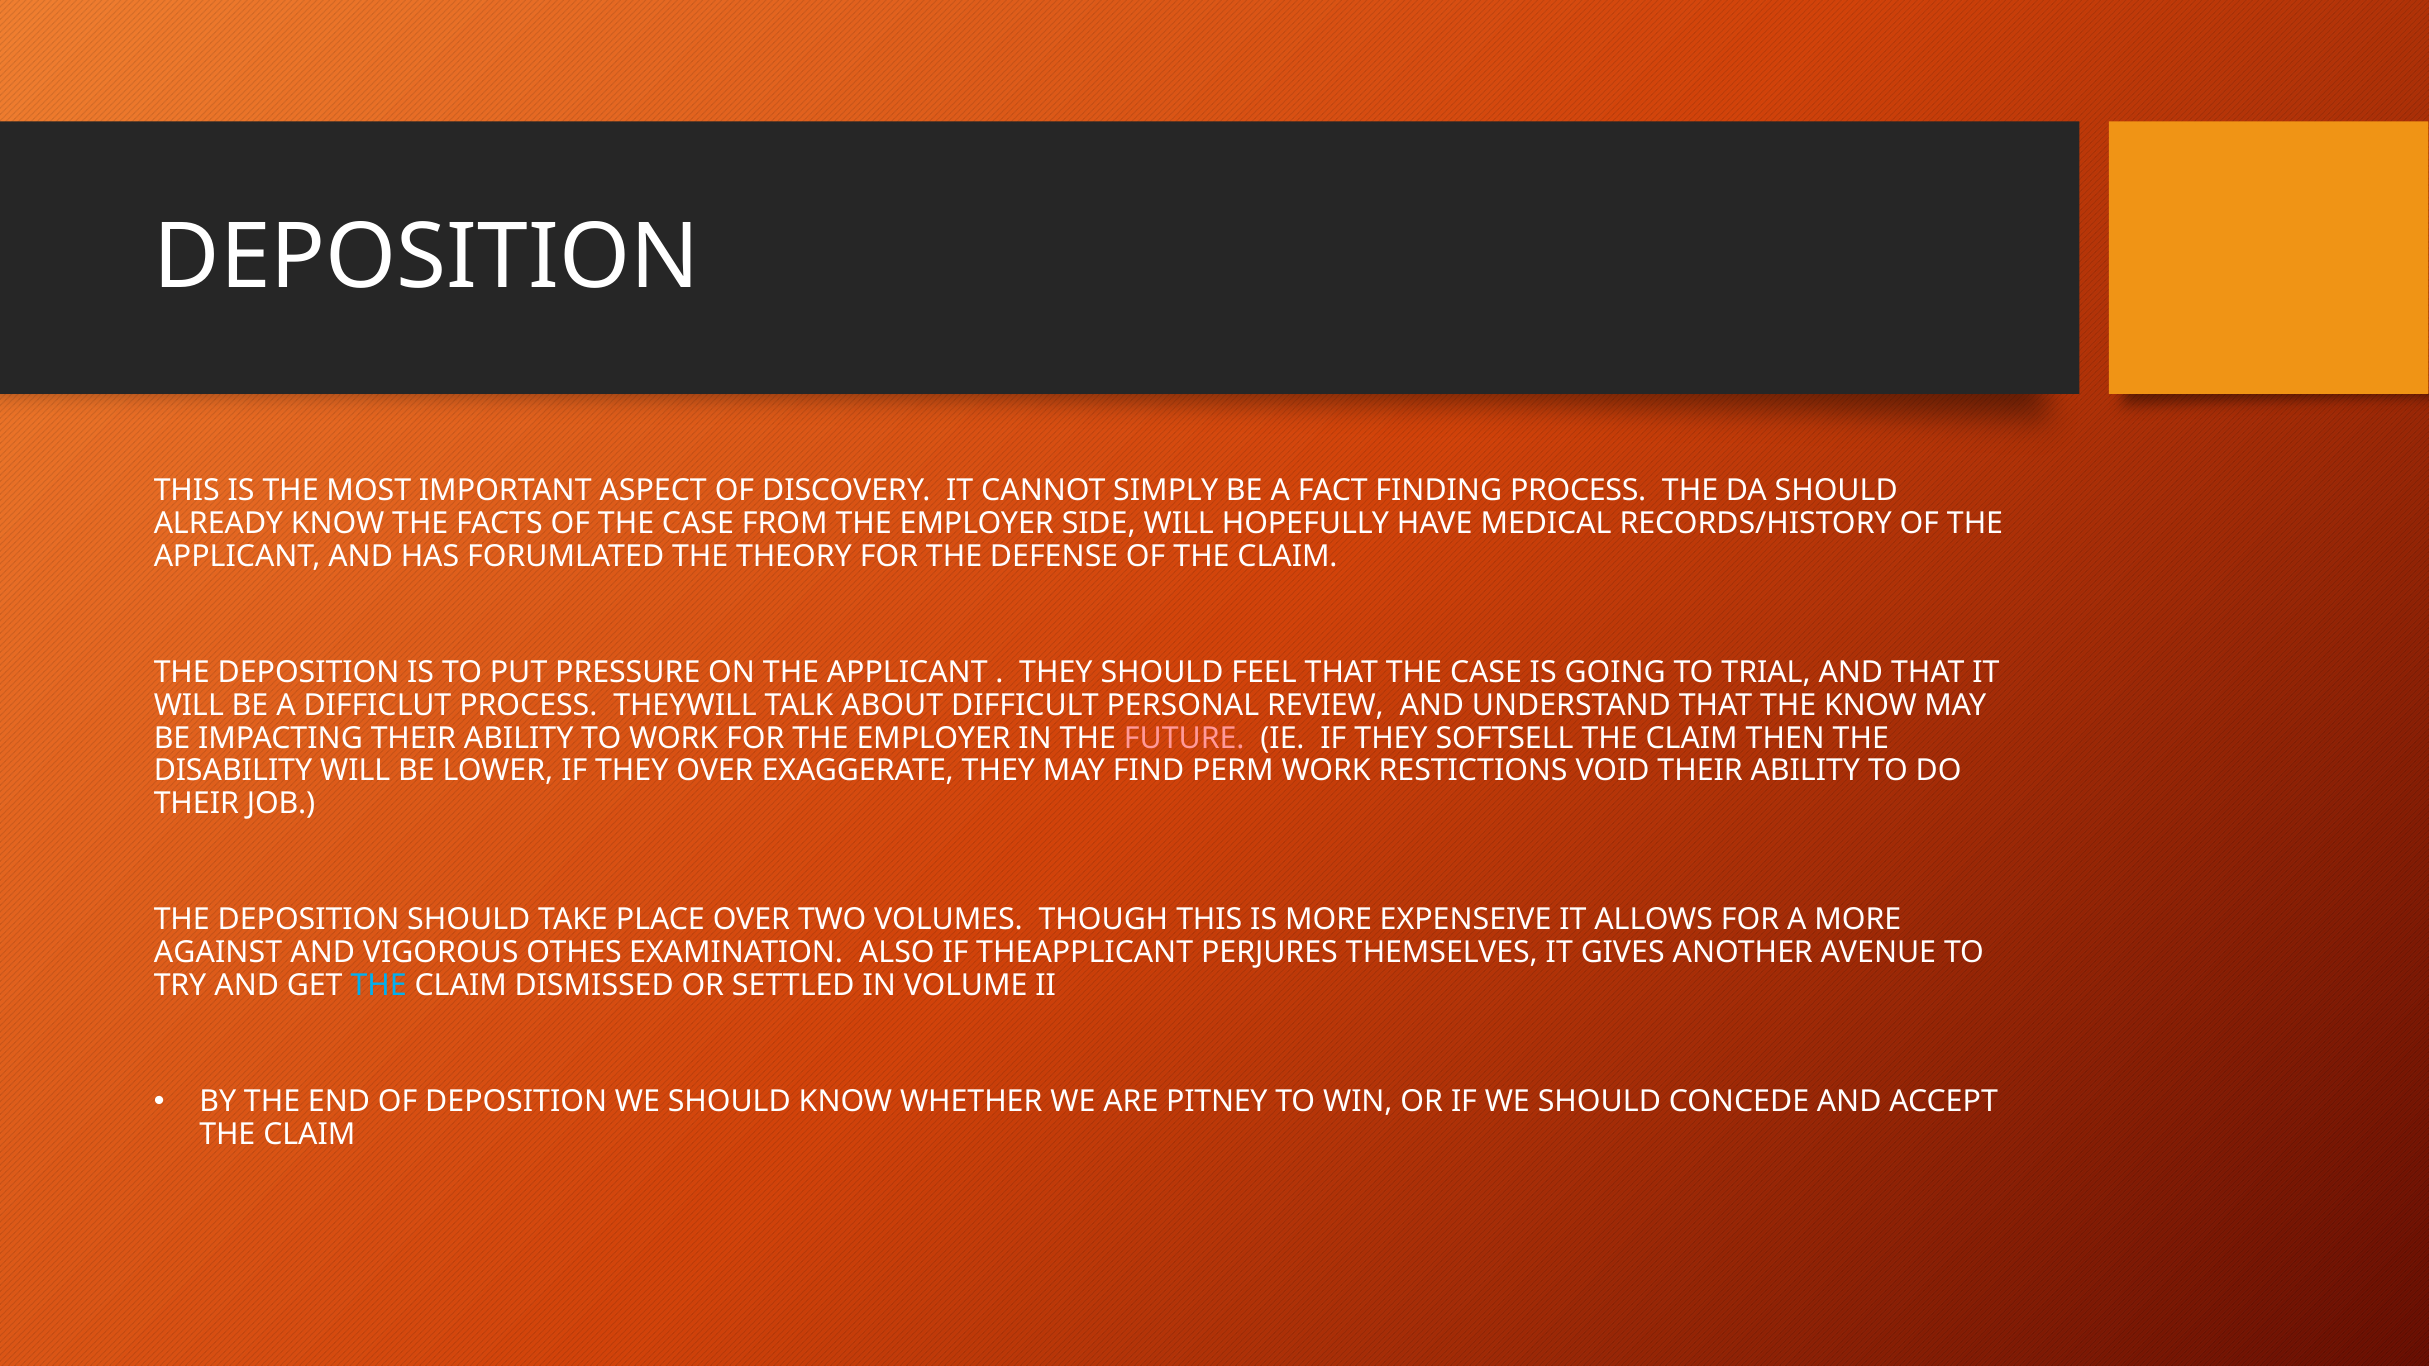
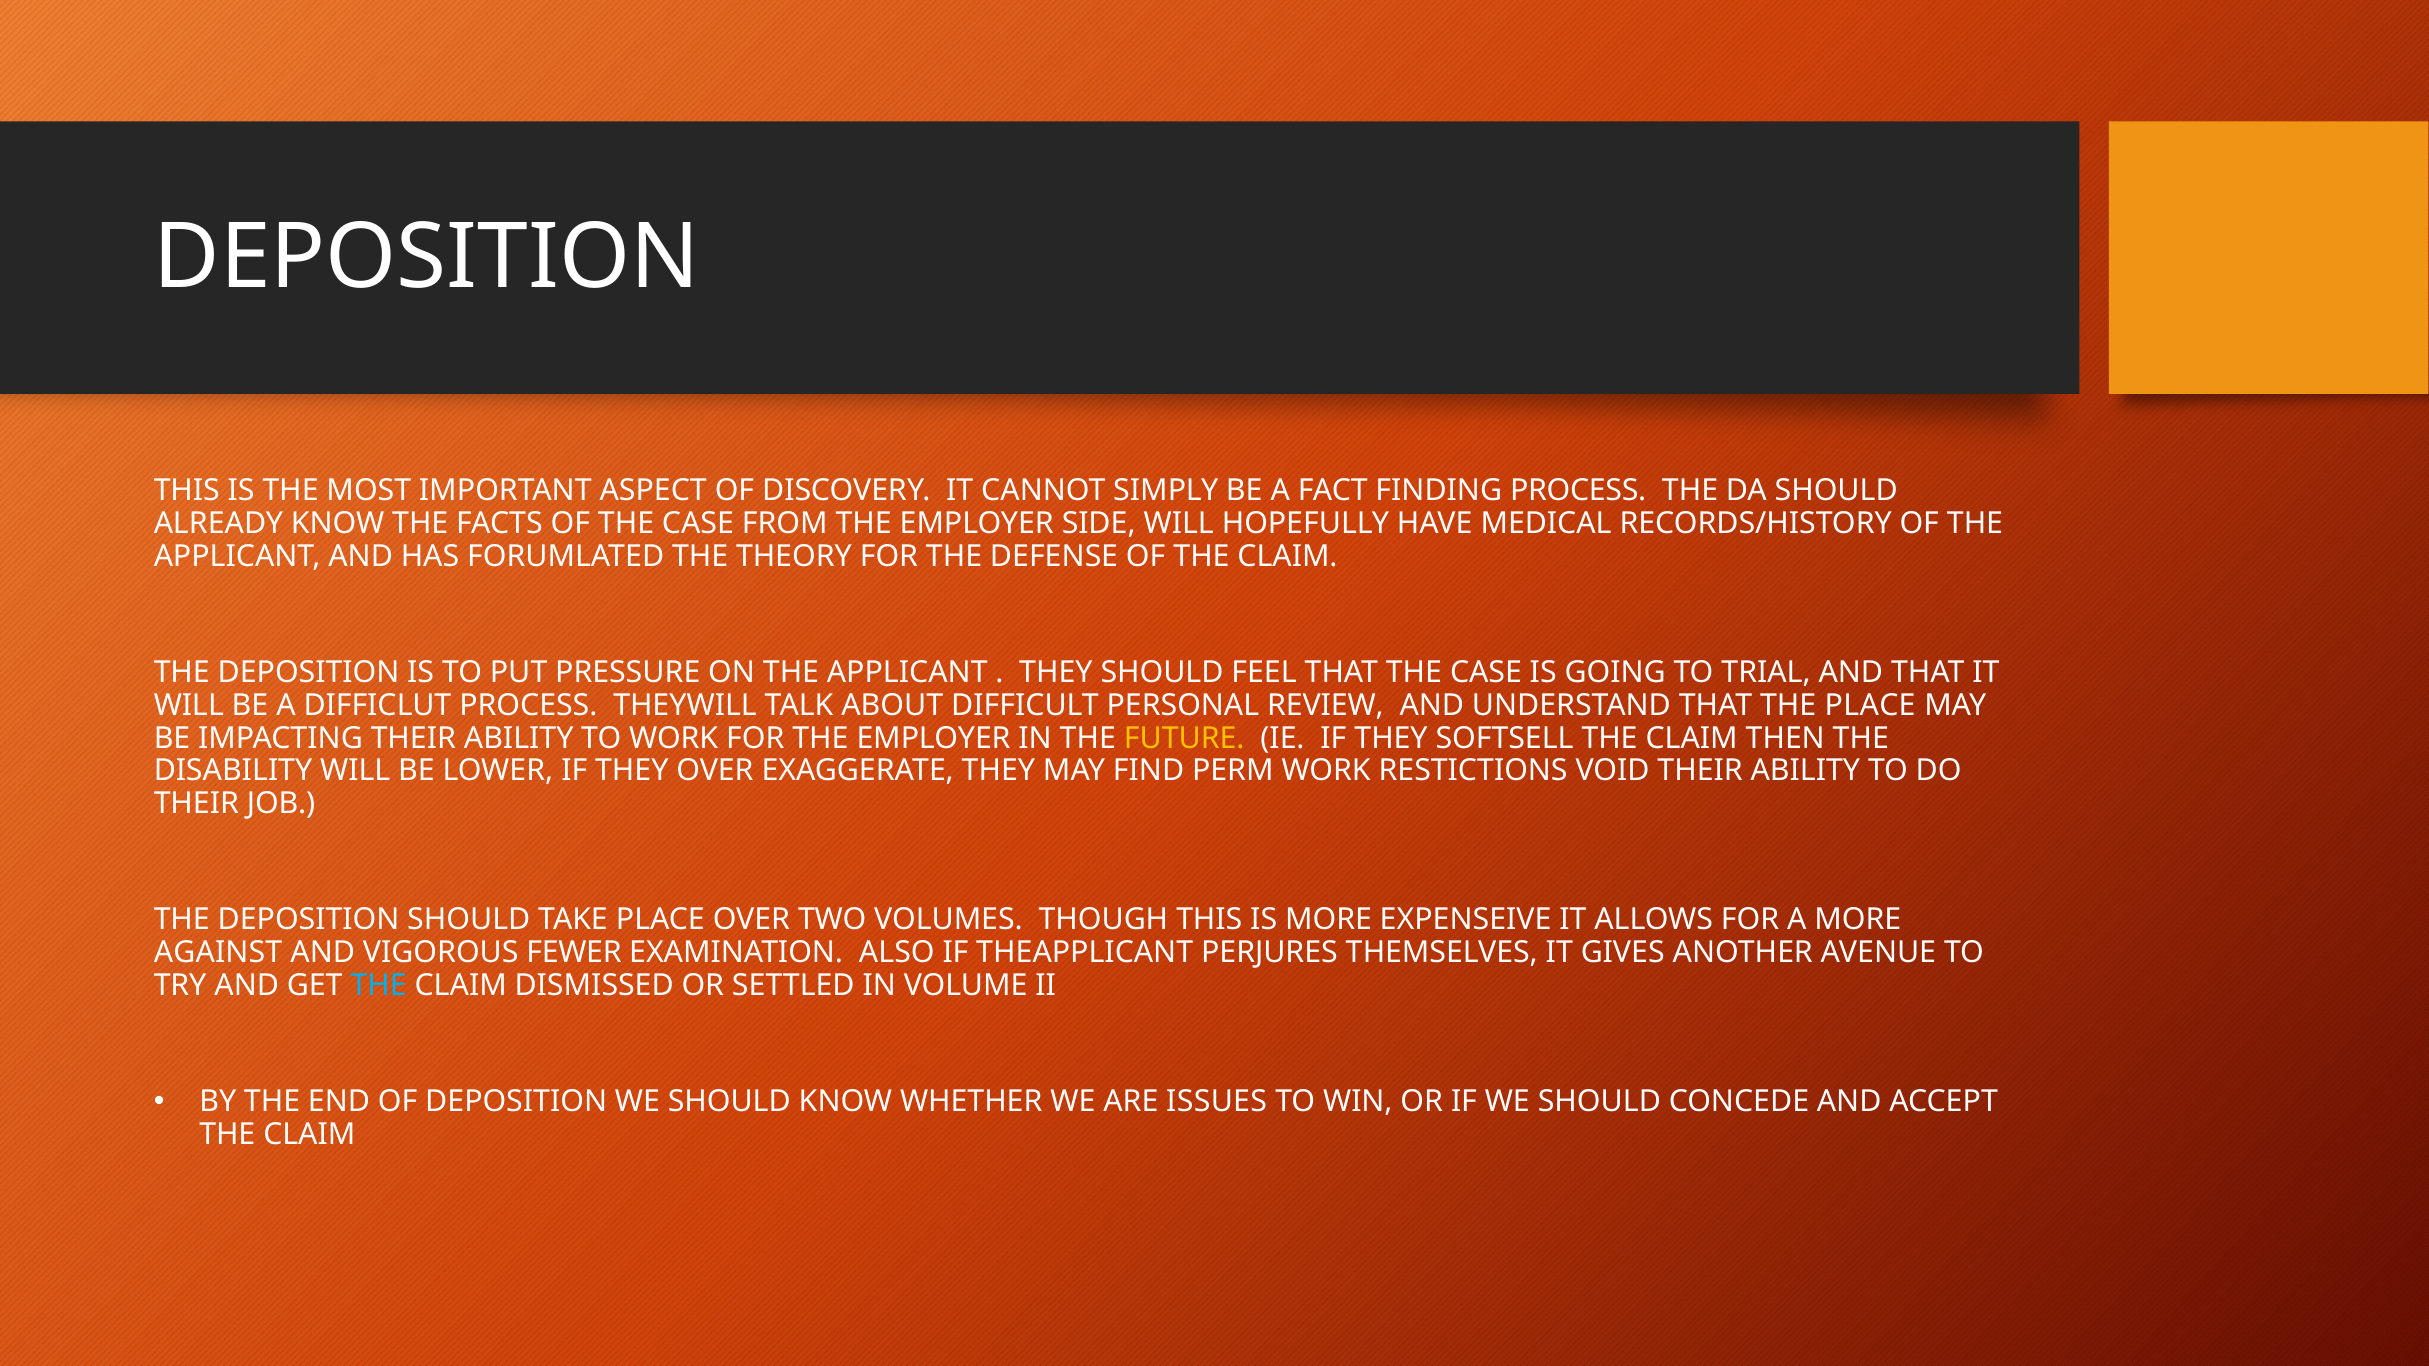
THE KNOW: KNOW -> PLACE
FUTURE colour: pink -> yellow
OTHES: OTHES -> FEWER
PITNEY: PITNEY -> ISSUES
